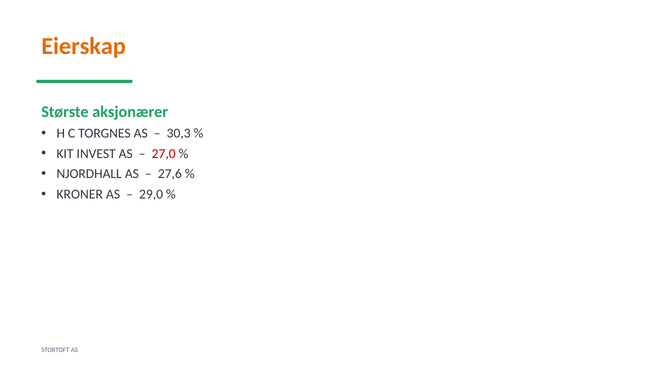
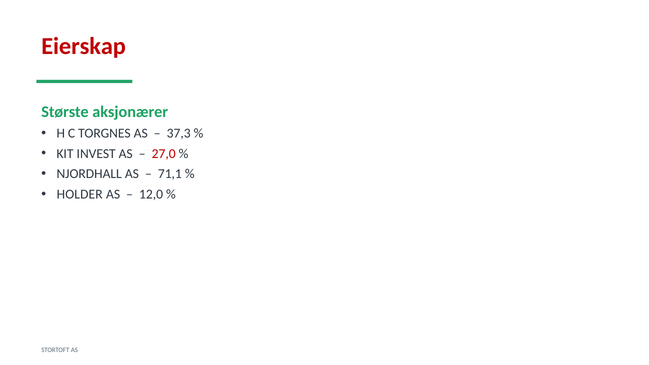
Eierskap colour: orange -> red
30,3: 30,3 -> 37,3
27,6: 27,6 -> 71,1
KRONER: KRONER -> HOLDER
29,0: 29,0 -> 12,0
